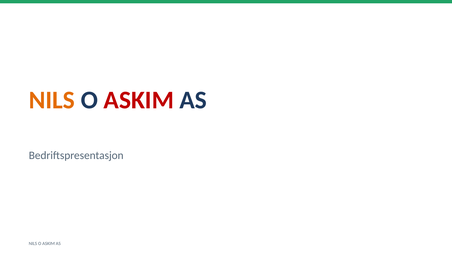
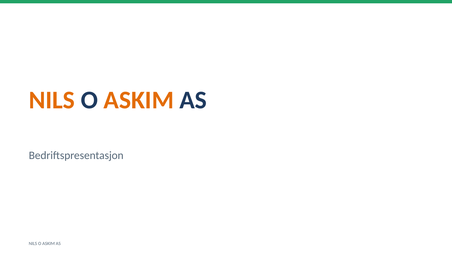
ASKIM at (139, 100) colour: red -> orange
